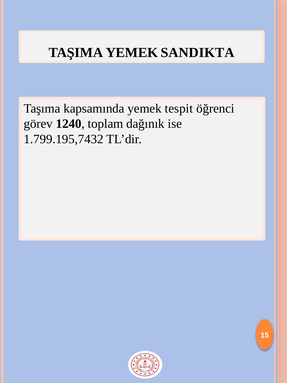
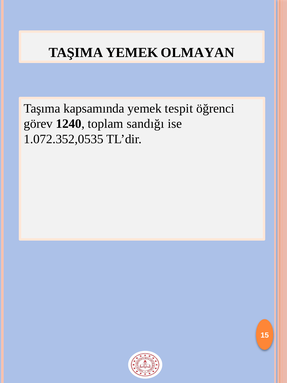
SANDIKTA: SANDIKTA -> OLMAYAN
dağınık: dağınık -> sandığı
1.799.195,7432: 1.799.195,7432 -> 1.072.352,0535
